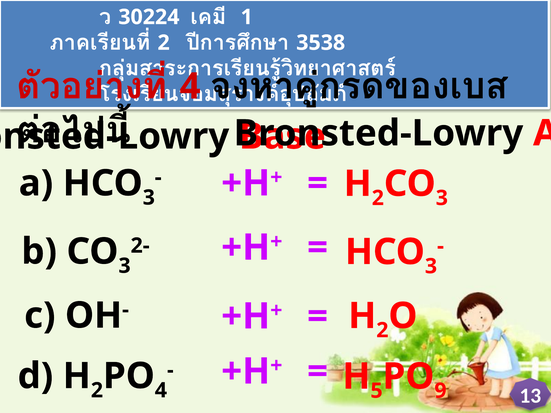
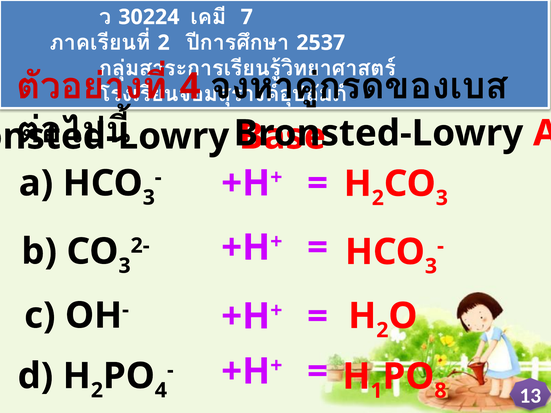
1: 1 -> 7
3538: 3538 -> 2537
5: 5 -> 1
9: 9 -> 8
